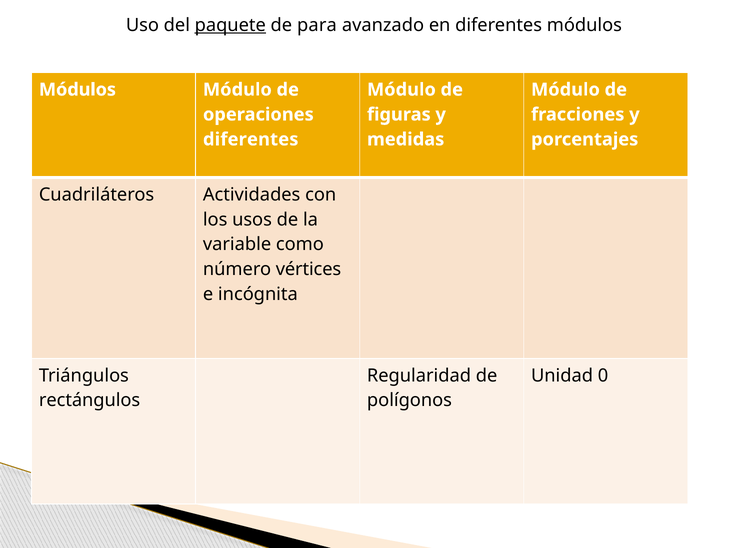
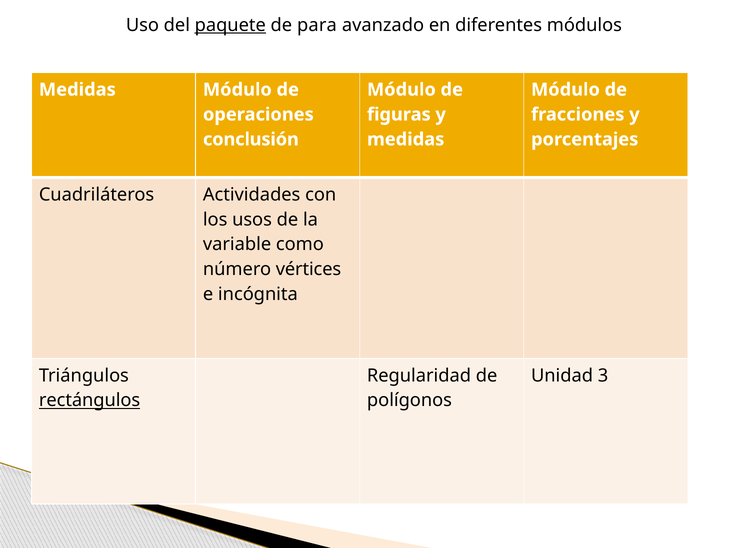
Módulos at (77, 90): Módulos -> Medidas
diferentes at (251, 139): diferentes -> conclusión
0: 0 -> 3
rectángulos underline: none -> present
